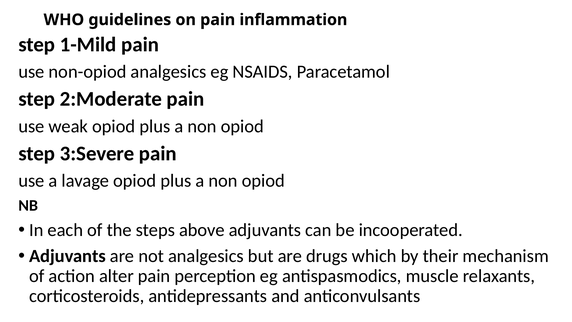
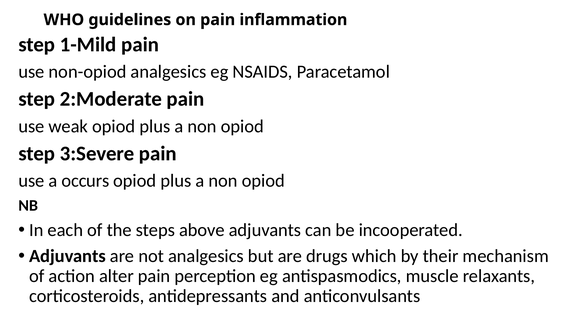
lavage: lavage -> occurs
